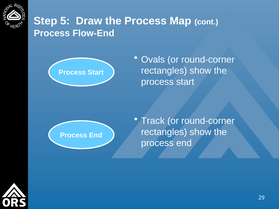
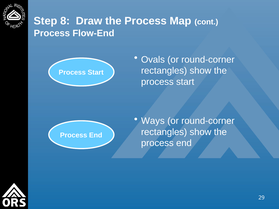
5: 5 -> 8
Track: Track -> Ways
